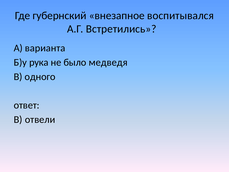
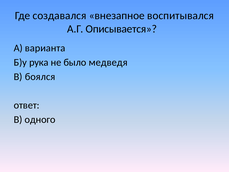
губернский: губернский -> создавался
Встретились: Встретились -> Описывается
одного: одного -> боялся
отвели: отвели -> одного
